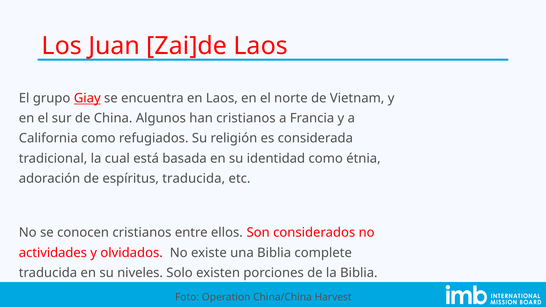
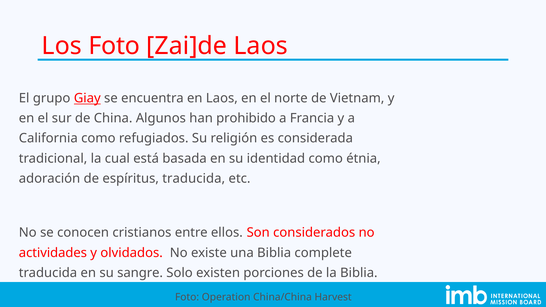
Los Juan: Juan -> Foto
han cristianos: cristianos -> prohibido
niveles: niveles -> sangre
